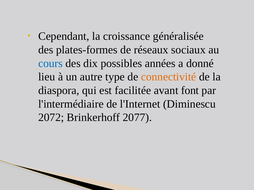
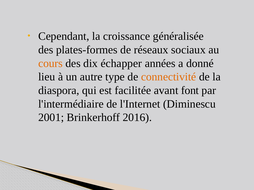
cours colour: blue -> orange
possibles: possibles -> échapper
2072: 2072 -> 2001
2077: 2077 -> 2016
